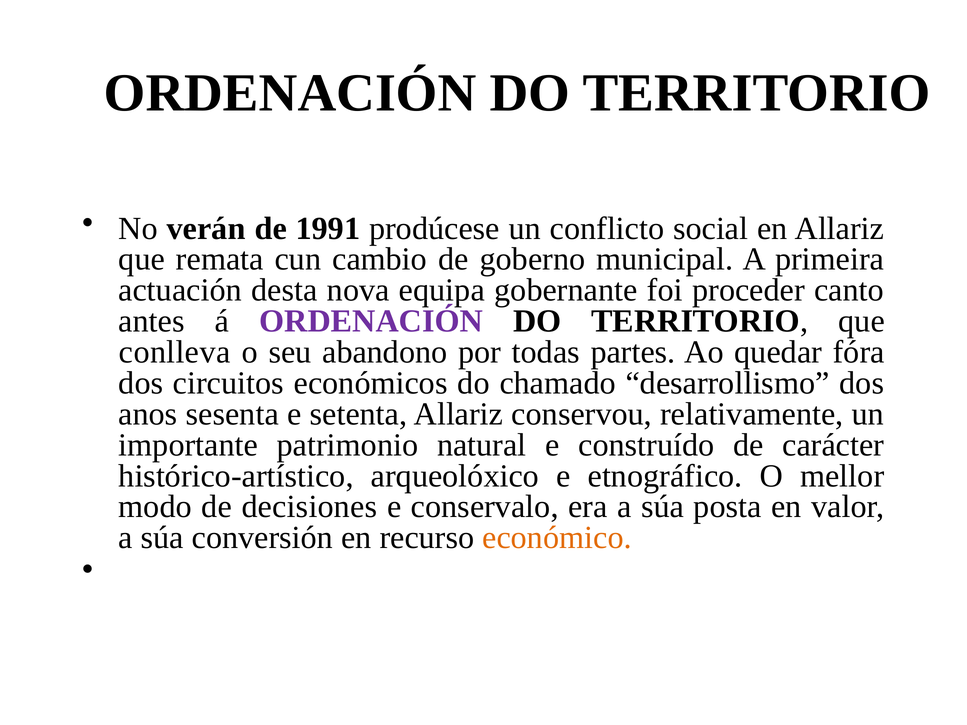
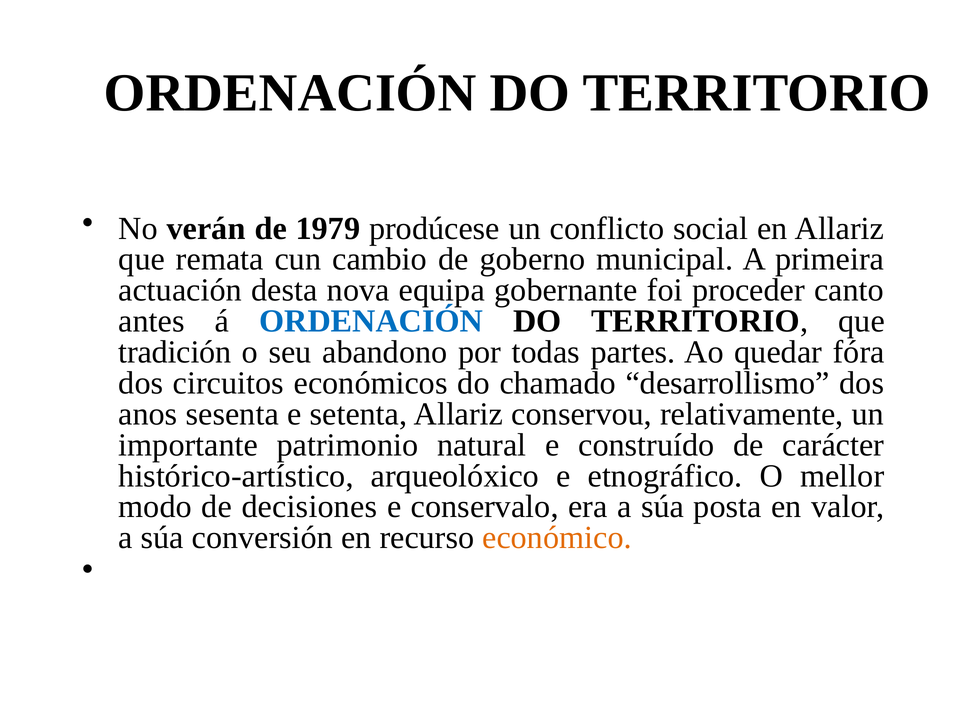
1991: 1991 -> 1979
ORDENACIÓN at (371, 321) colour: purple -> blue
conlleva: conlleva -> tradición
